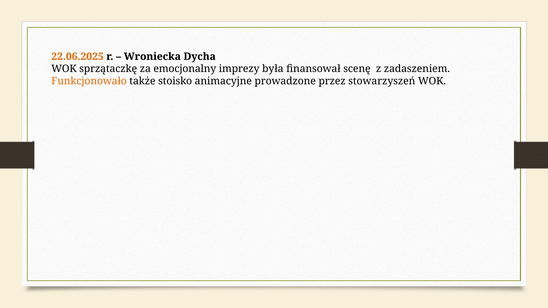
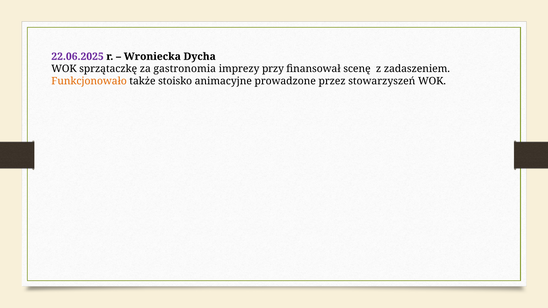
22.06.2025 colour: orange -> purple
emocjonalny: emocjonalny -> gastronomia
była: była -> przy
